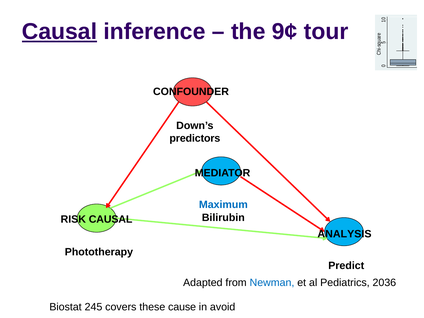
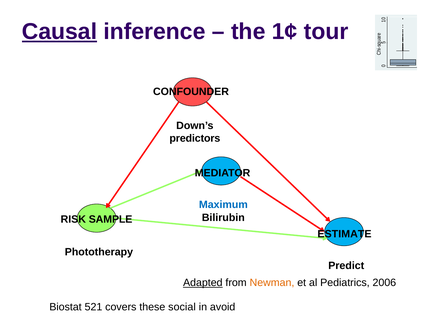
9¢: 9¢ -> 1¢
RISK CAUSAL: CAUSAL -> SAMPLE
ANALYSIS: ANALYSIS -> ESTIMATE
Adapted underline: none -> present
Newman colour: blue -> orange
2036: 2036 -> 2006
245: 245 -> 521
cause: cause -> social
